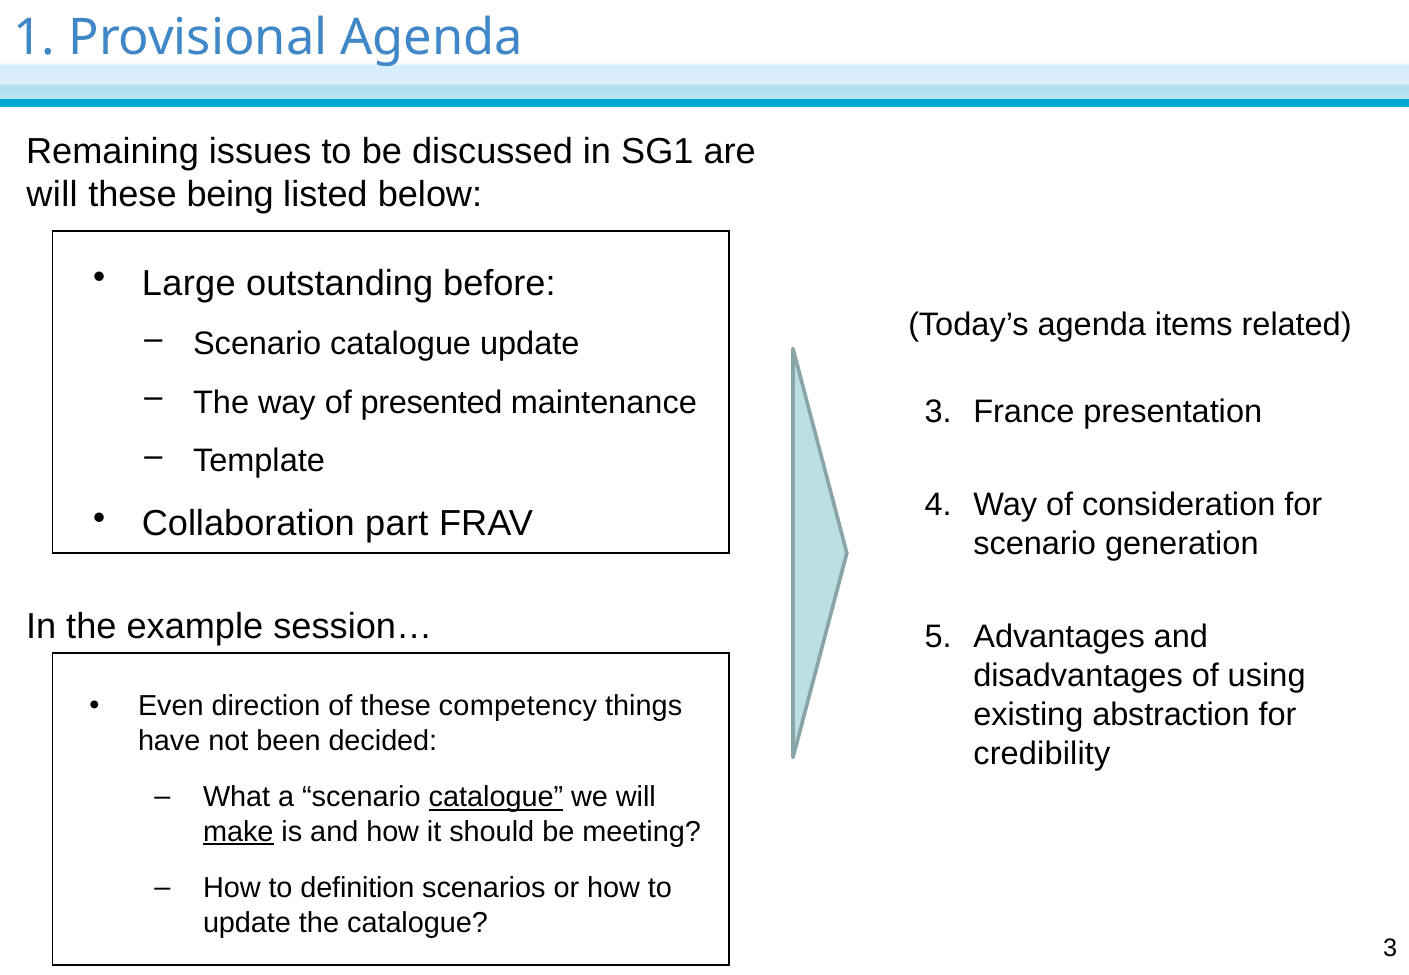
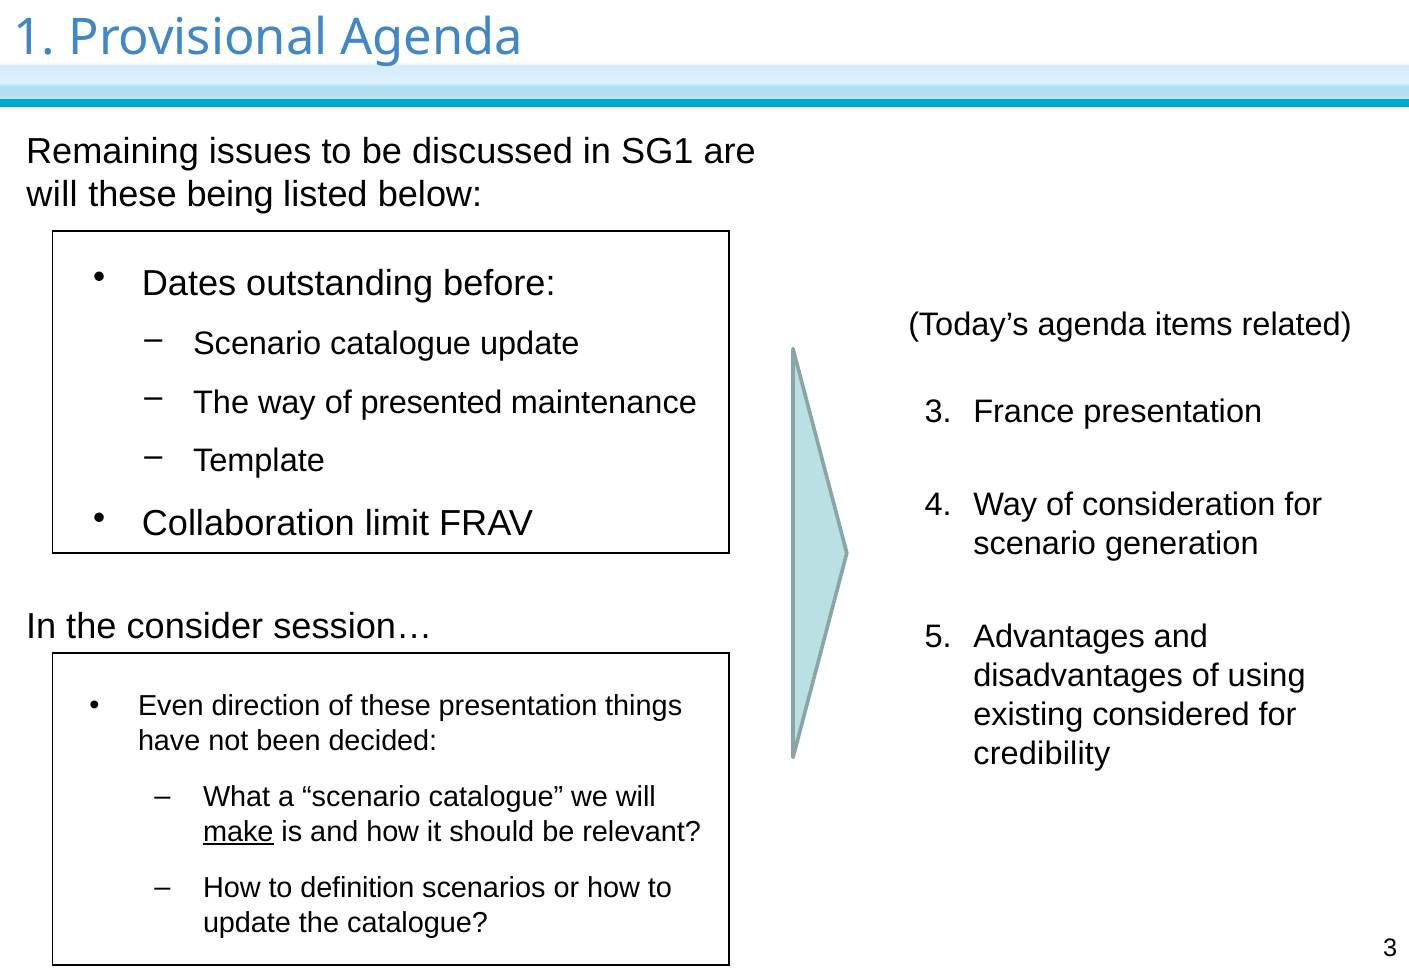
Large: Large -> Dates
part: part -> limit
example: example -> consider
these competency: competency -> presentation
abstraction: abstraction -> considered
catalogue at (496, 798) underline: present -> none
meeting: meeting -> relevant
